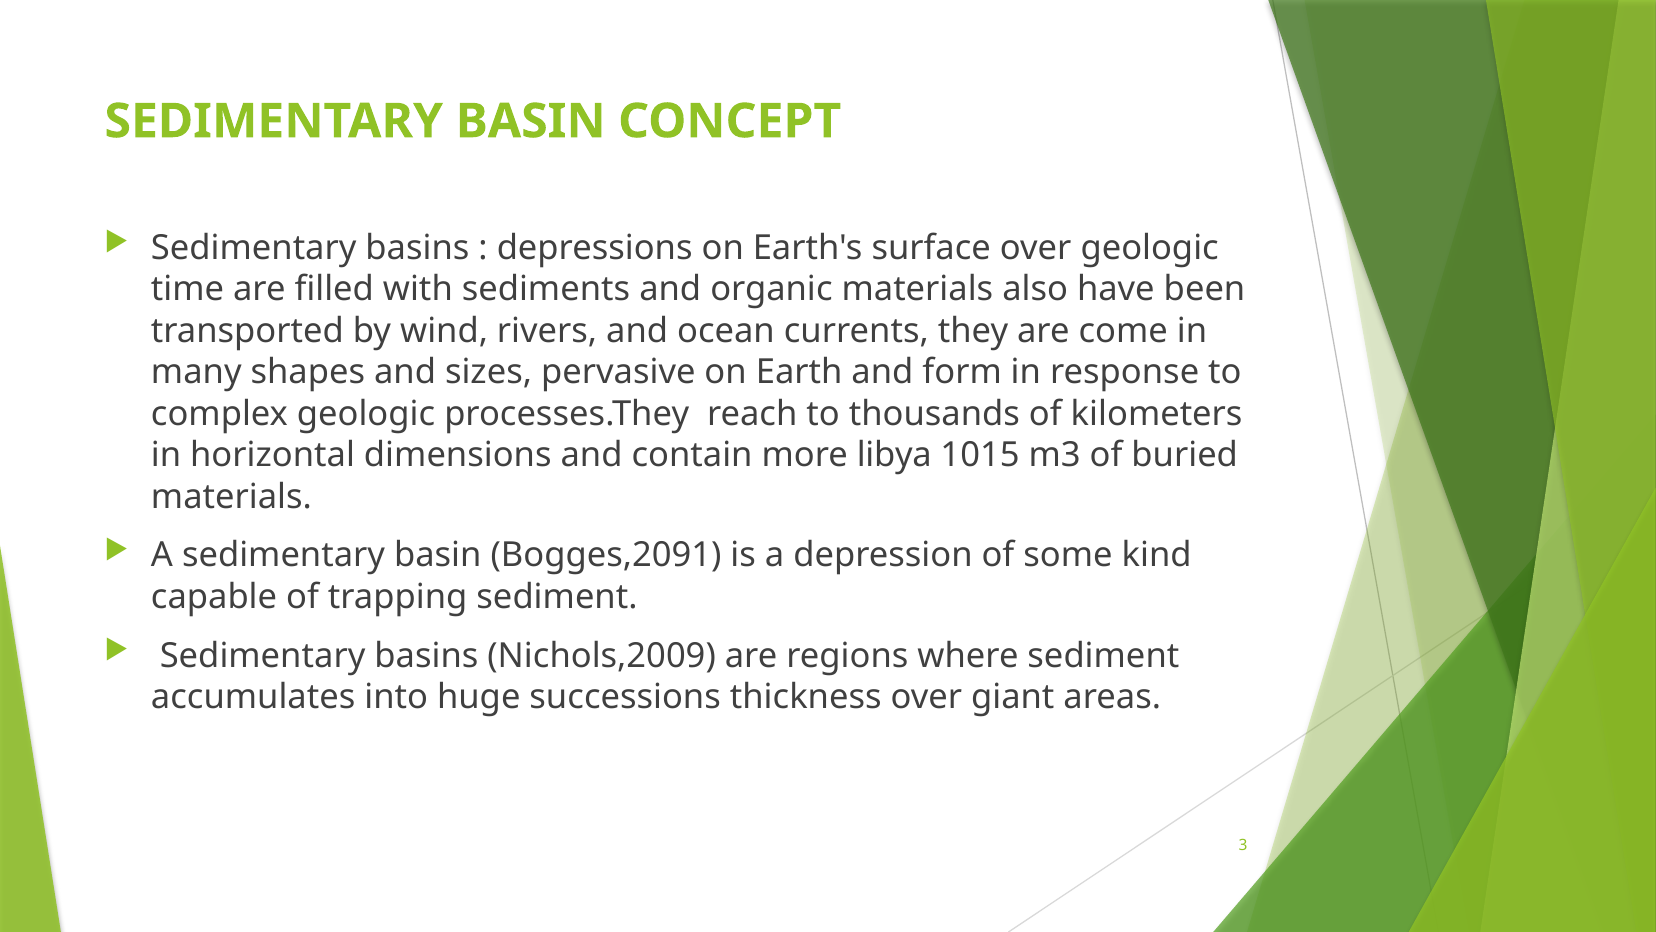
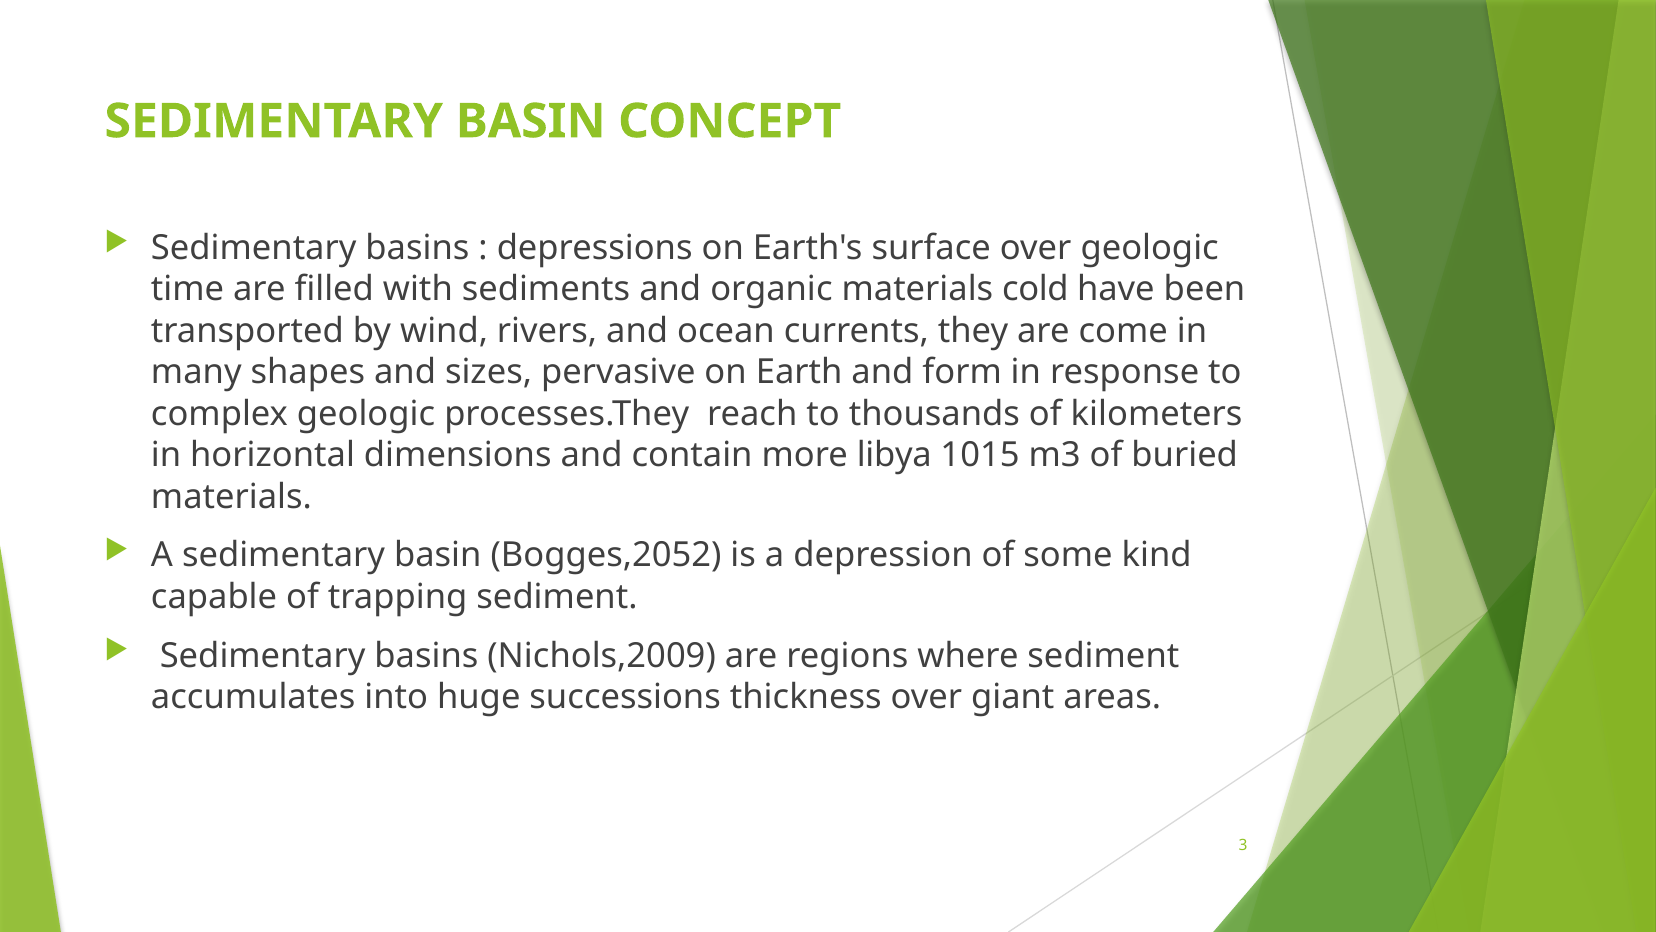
also: also -> cold
Bogges,2091: Bogges,2091 -> Bogges,2052
